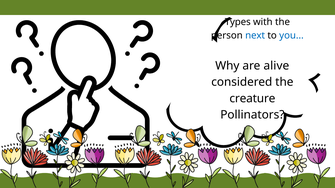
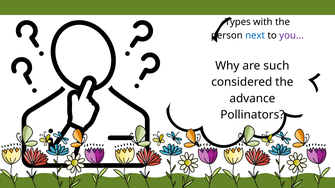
you colour: blue -> purple
alive: alive -> such
creature: creature -> advance
